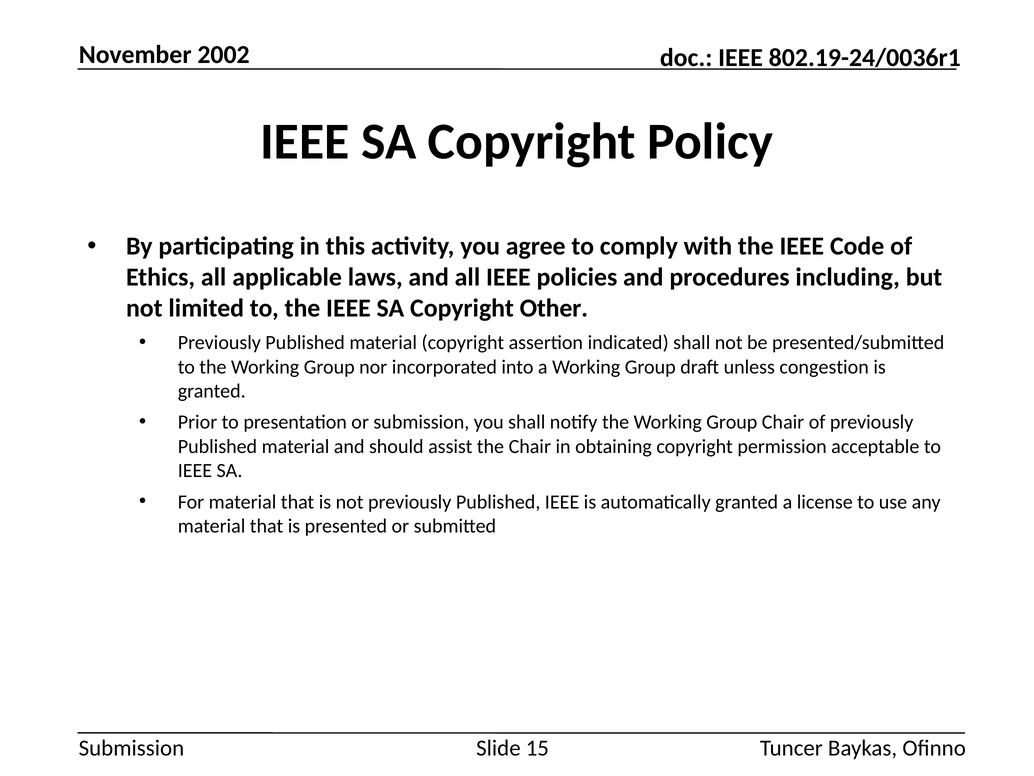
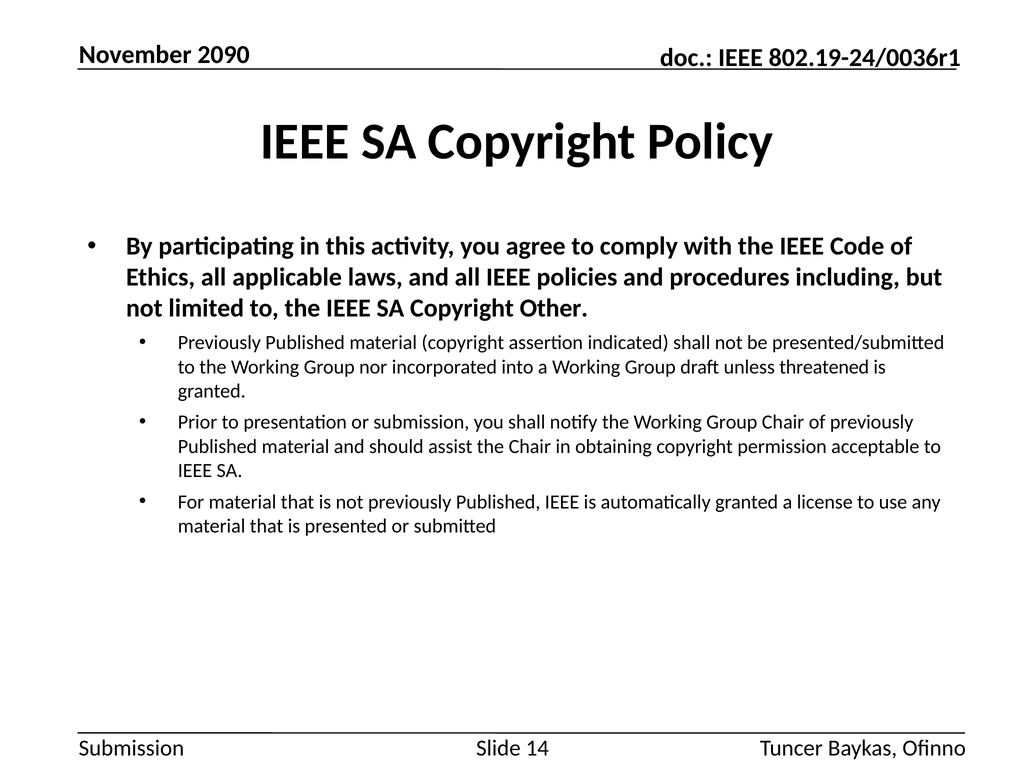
2002: 2002 -> 2090
congestion: congestion -> threatened
15: 15 -> 14
